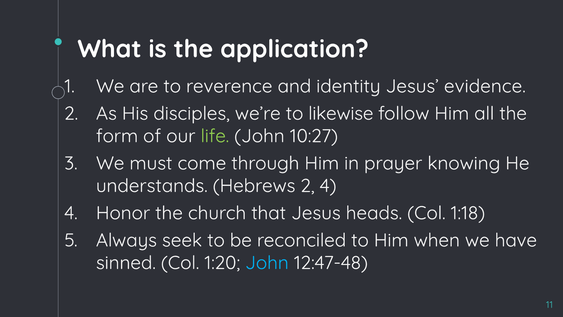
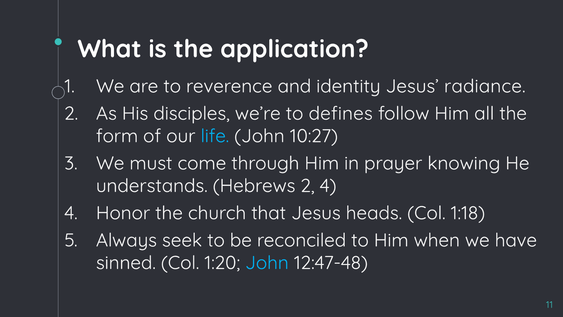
evidence: evidence -> radiance
likewise: likewise -> defines
life colour: light green -> light blue
